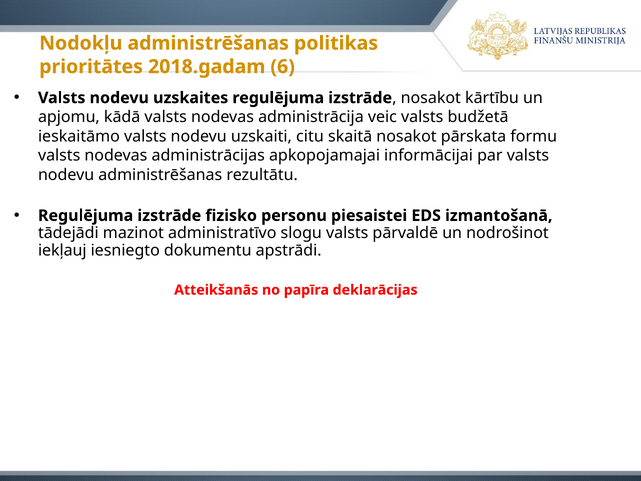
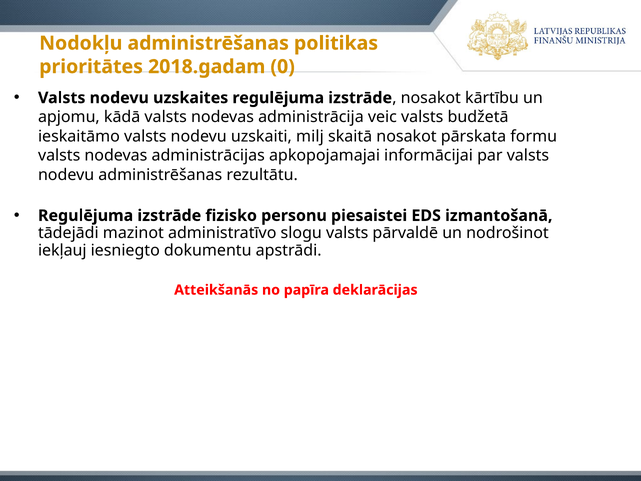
6: 6 -> 0
citu: citu -> milj
